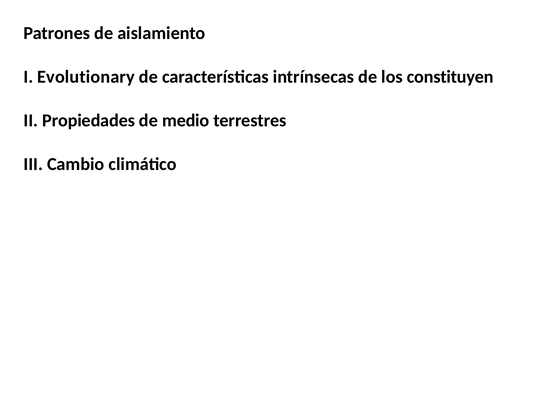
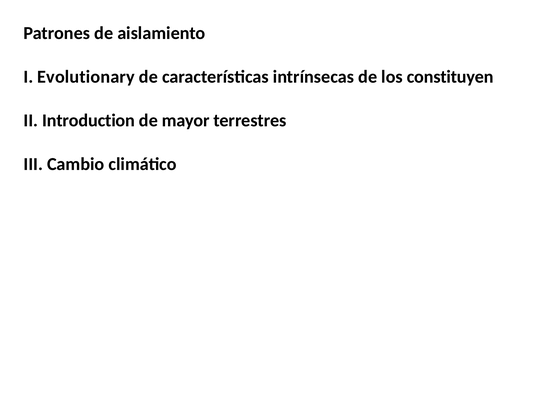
Propiedades: Propiedades -> Introduction
medio: medio -> mayor
